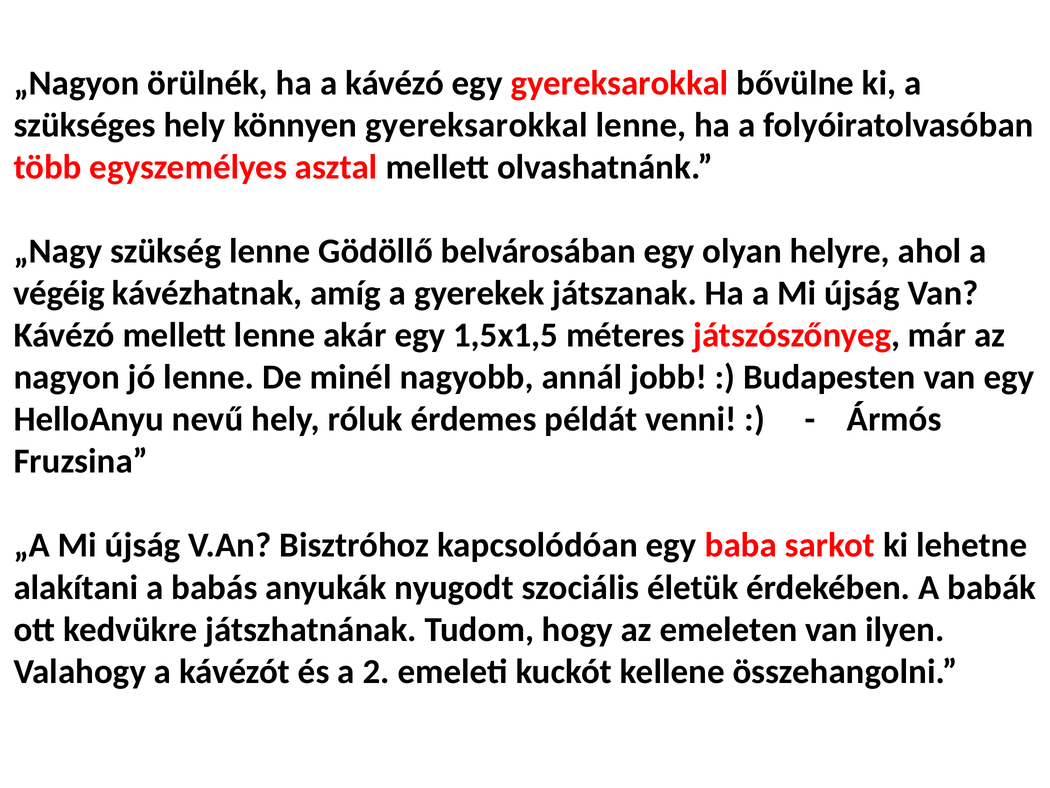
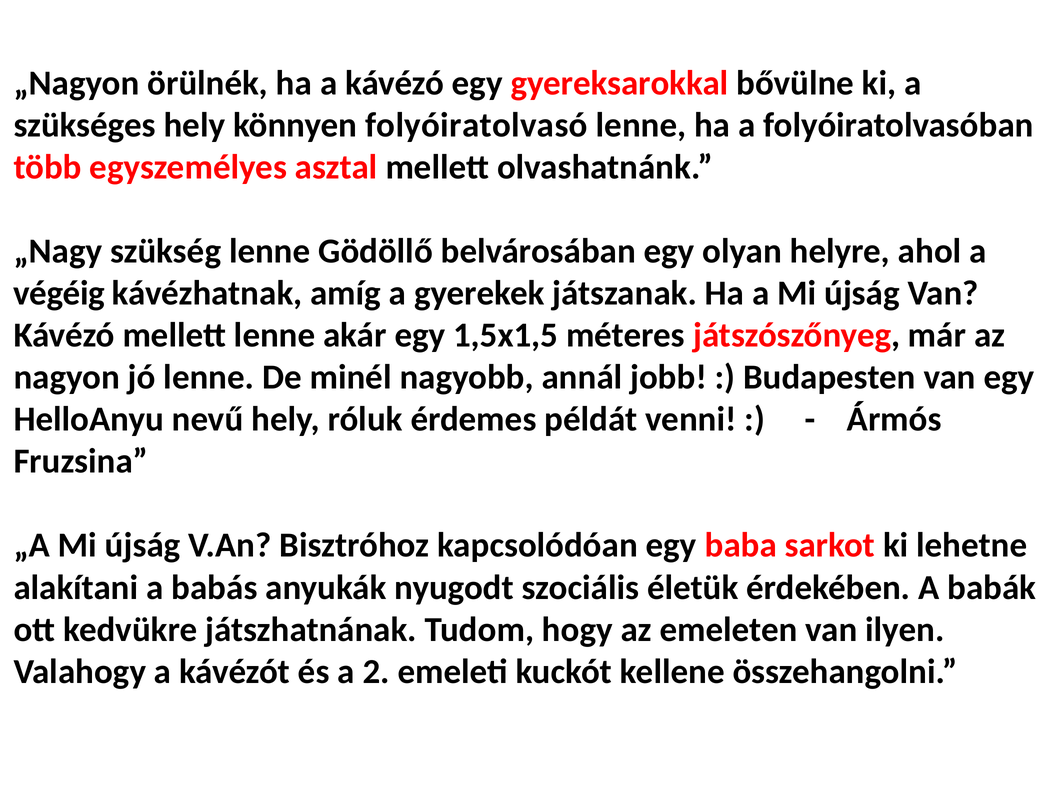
könnyen gyereksarokkal: gyereksarokkal -> folyóiratolvasó
